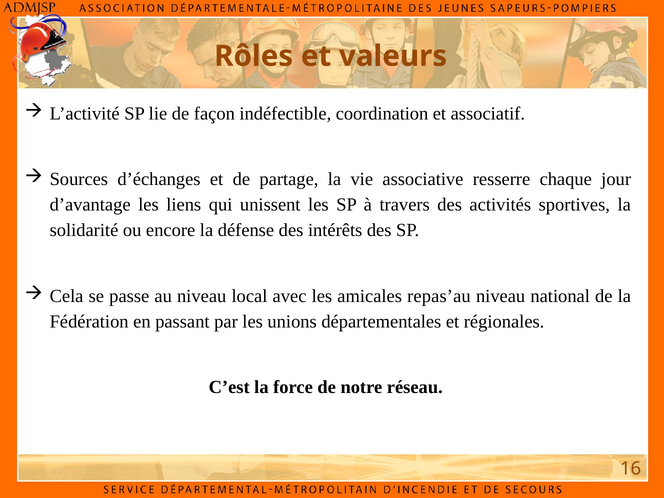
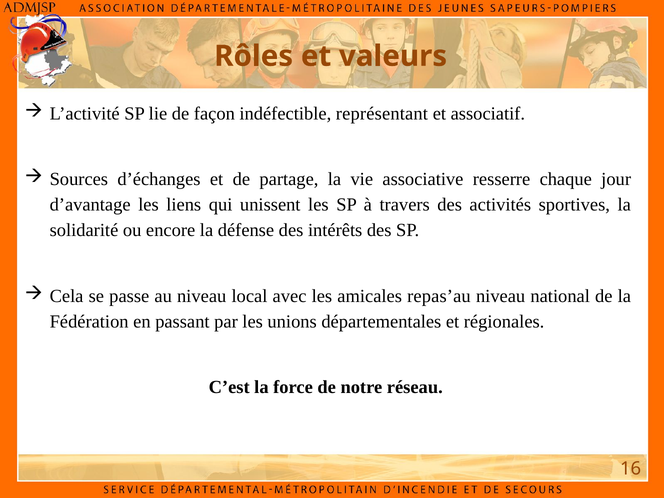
coordination: coordination -> représentant
